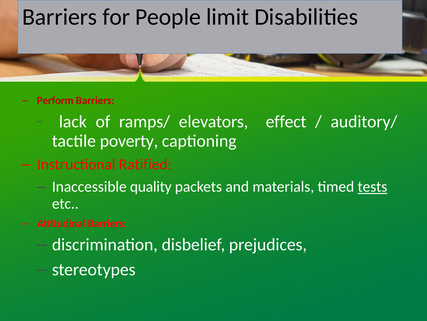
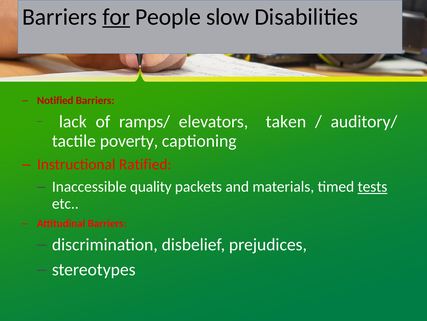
for underline: none -> present
limit: limit -> slow
Perform: Perform -> Notified
effect: effect -> taken
